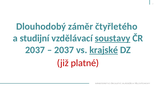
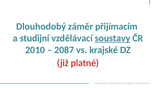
čtyřletého: čtyřletého -> přijímacím
2037 at (35, 50): 2037 -> 2010
2037 at (64, 50): 2037 -> 2087
krajské underline: present -> none
